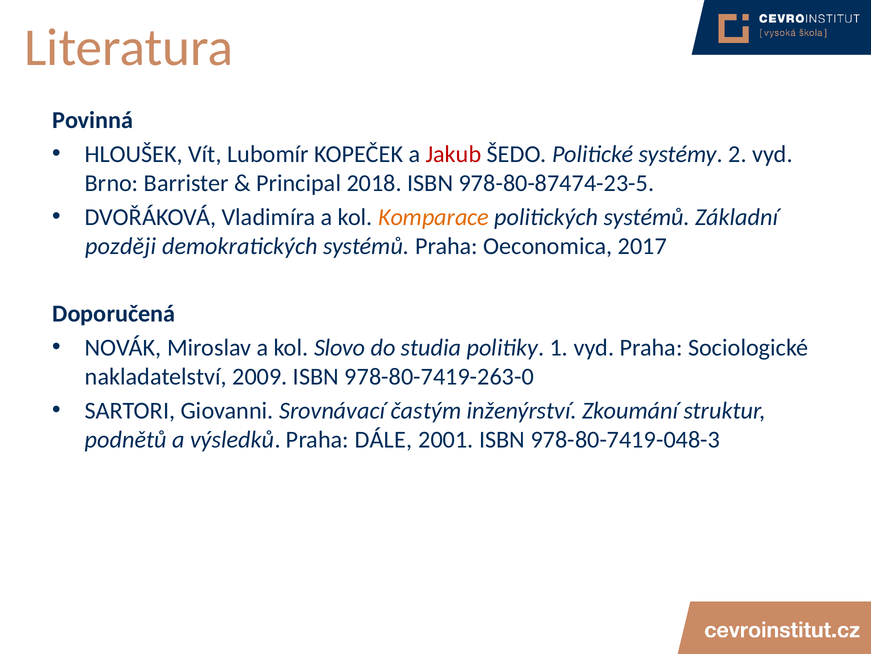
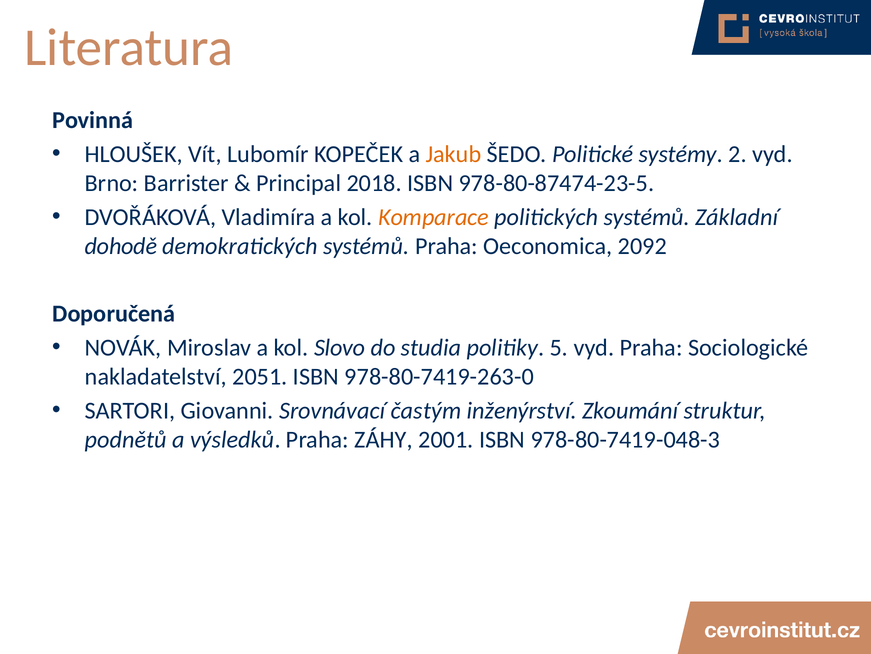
Jakub colour: red -> orange
později: později -> dohodě
2017: 2017 -> 2092
1: 1 -> 5
2009: 2009 -> 2051
DÁLE: DÁLE -> ZÁHY
